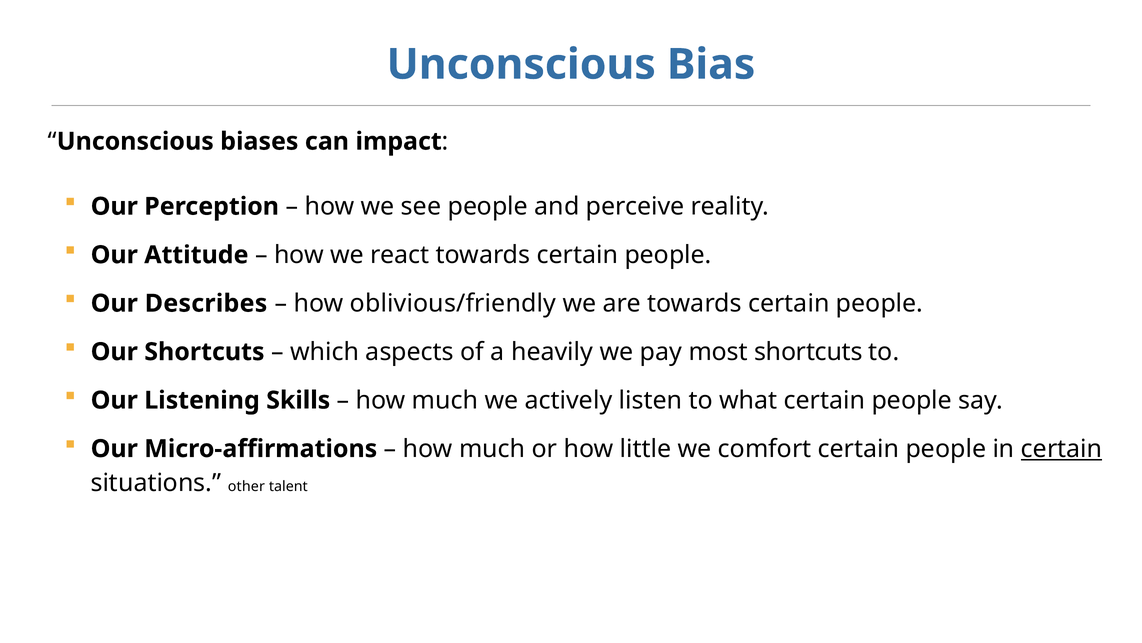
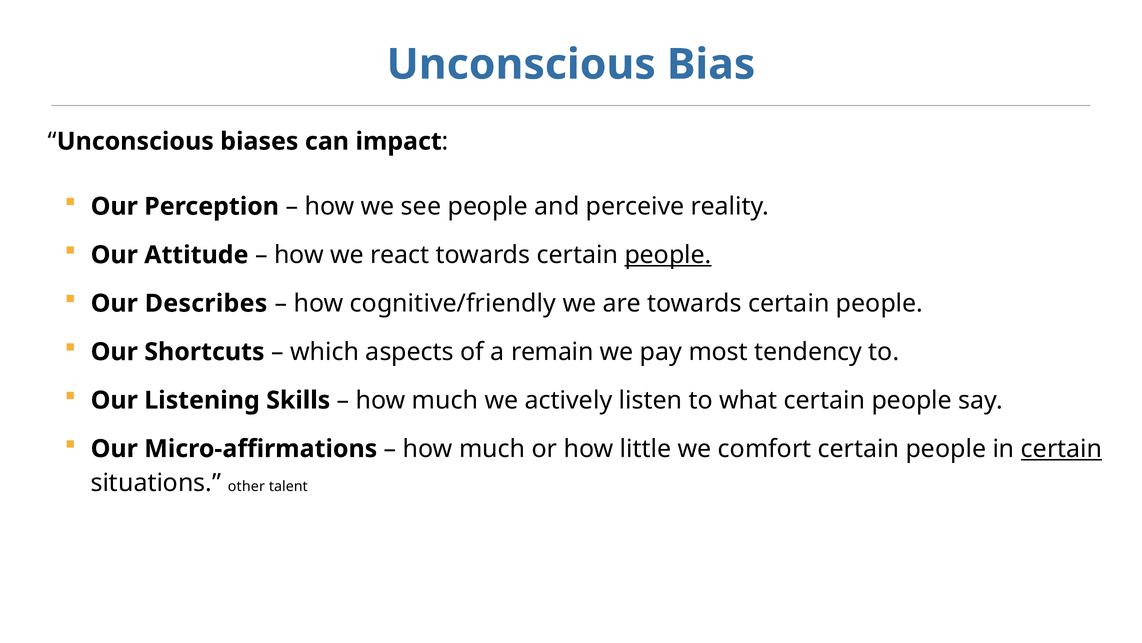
people at (668, 255) underline: none -> present
oblivious/friendly: oblivious/friendly -> cognitive/friendly
heavily: heavily -> remain
most shortcuts: shortcuts -> tendency
